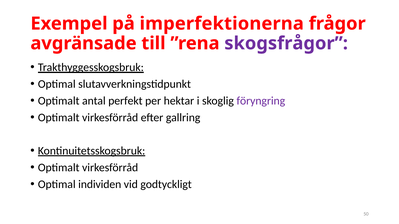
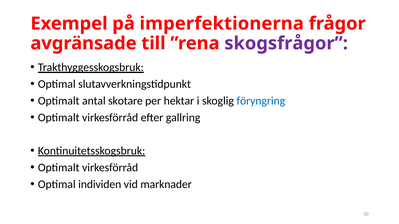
perfekt: perfekt -> skotare
föryngring colour: purple -> blue
godtyckligt: godtyckligt -> marknader
